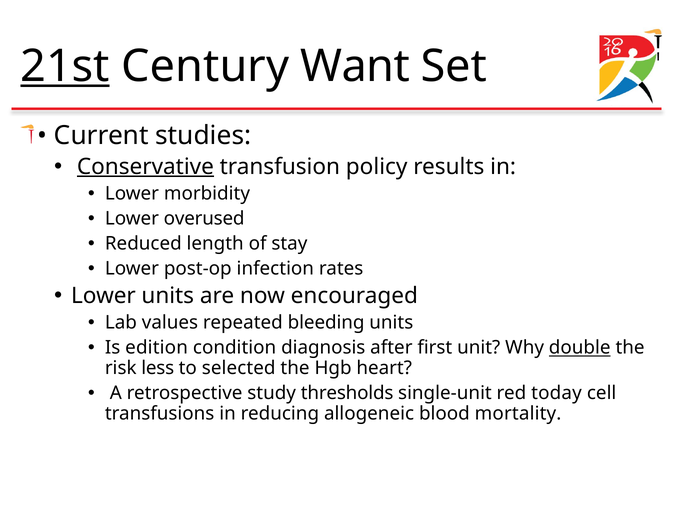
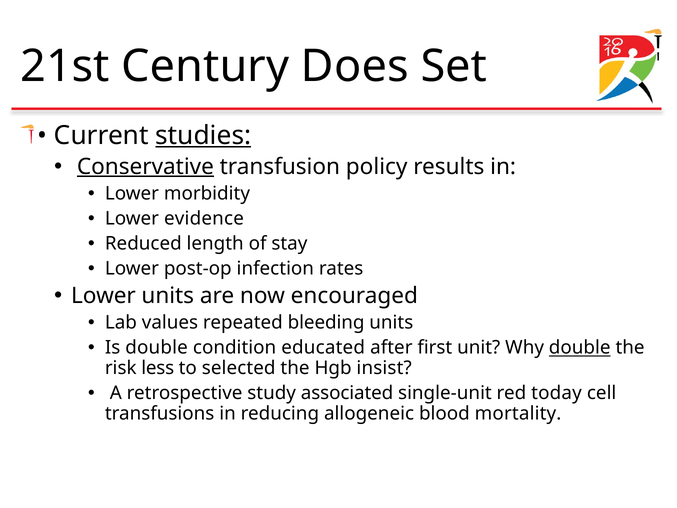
21st underline: present -> none
Want: Want -> Does
studies underline: none -> present
overused: overused -> evidence
Is edition: edition -> double
diagnosis: diagnosis -> educated
heart: heart -> insist
thresholds: thresholds -> associated
